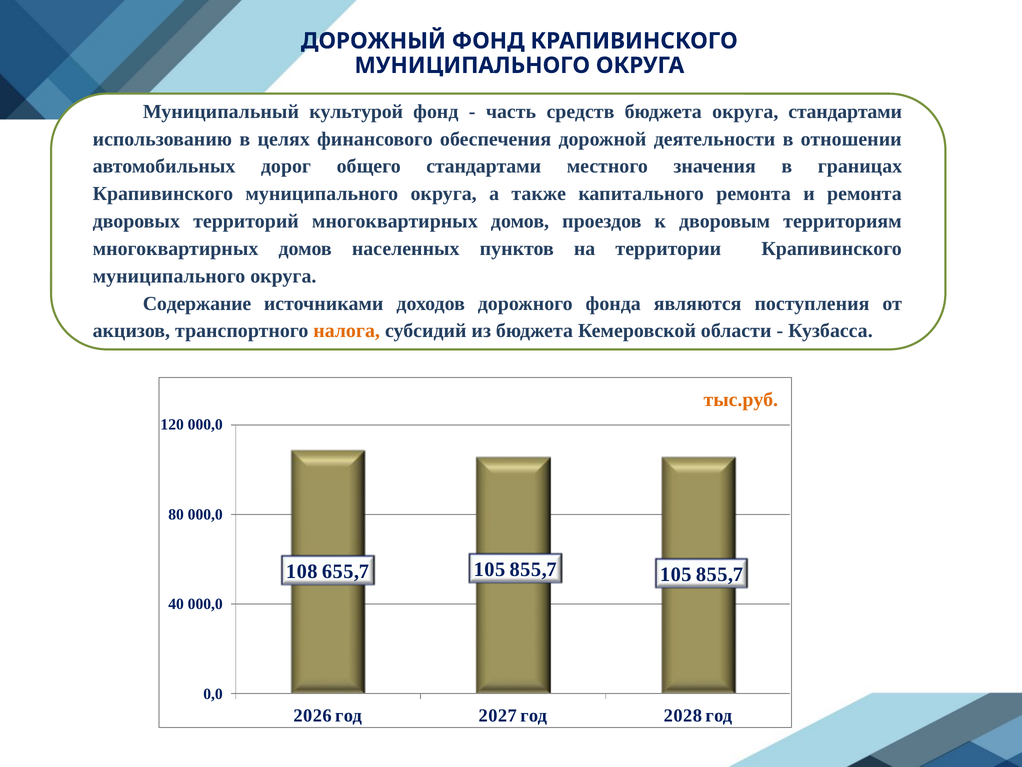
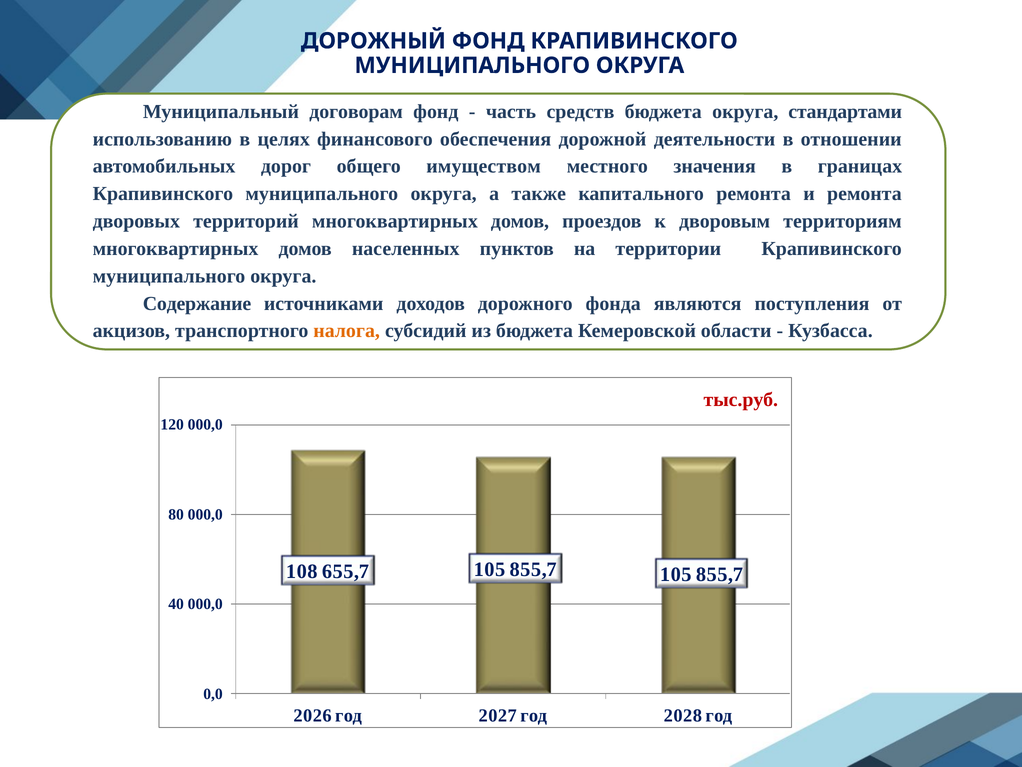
культурой: культурой -> договорам
общего стандартами: стандартами -> имуществом
тыс.руб colour: orange -> red
